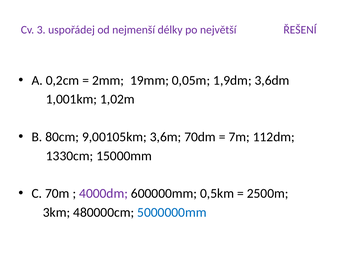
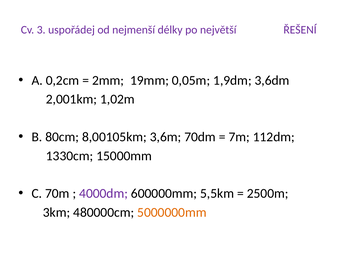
1,001km: 1,001km -> 2,001km
9,00105km: 9,00105km -> 8,00105km
0,5km: 0,5km -> 5,5km
5000000mm colour: blue -> orange
